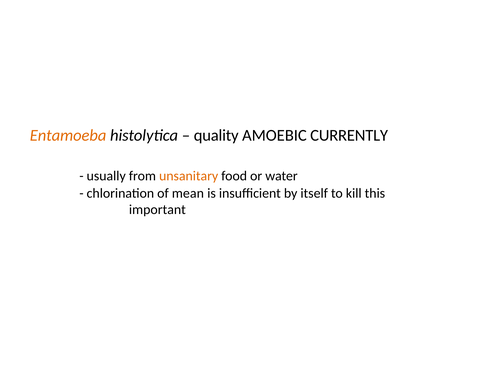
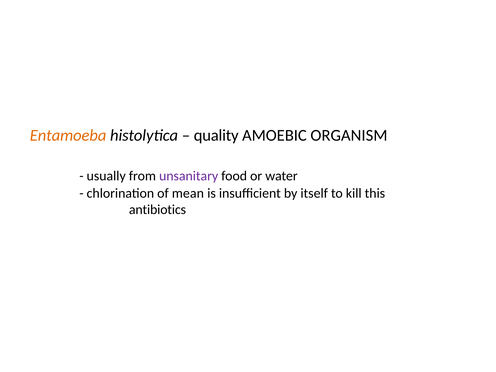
CURRENTLY: CURRENTLY -> ORGANISM
unsanitary colour: orange -> purple
important: important -> antibiotics
